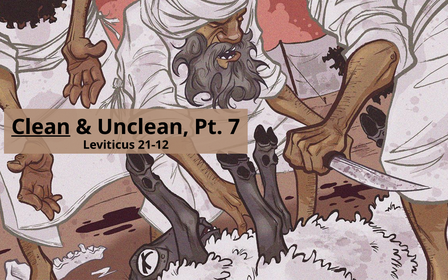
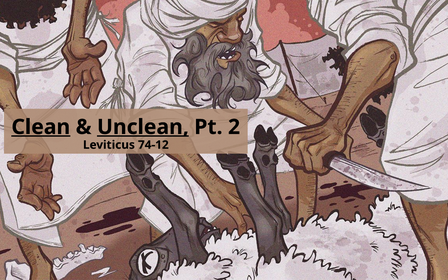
Unclean underline: none -> present
7: 7 -> 2
21-12: 21-12 -> 74-12
